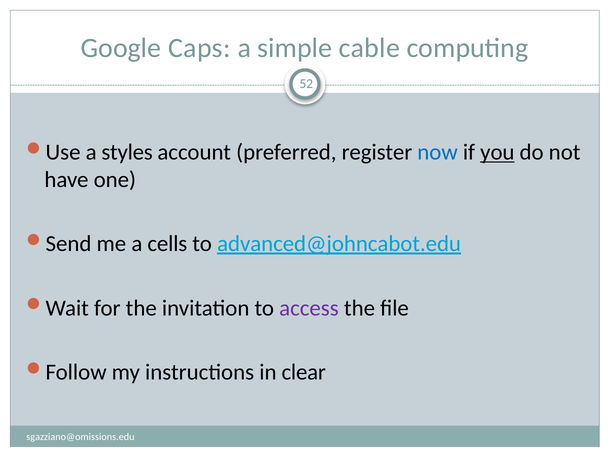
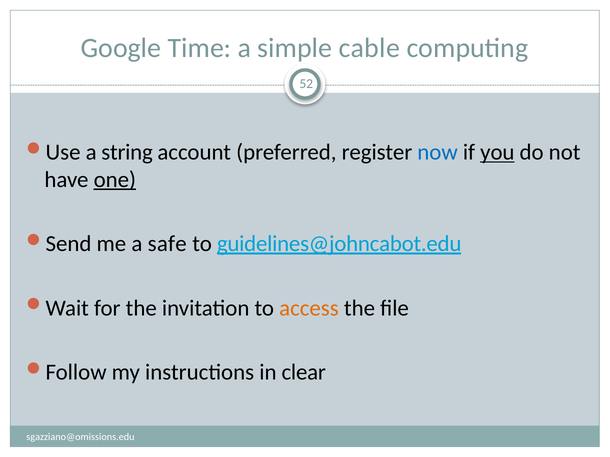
Caps: Caps -> Time
styles: styles -> string
one underline: none -> present
cells: cells -> safe
advanced@johncabot.edu: advanced@johncabot.edu -> guidelines@johncabot.edu
access colour: purple -> orange
